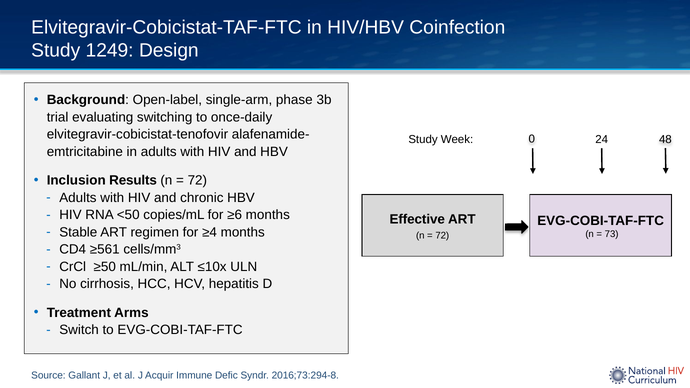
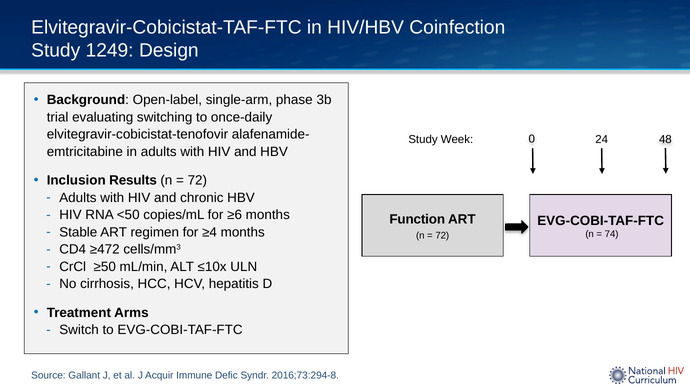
Effective: Effective -> Function
73: 73 -> 74
≥561: ≥561 -> ≥472
